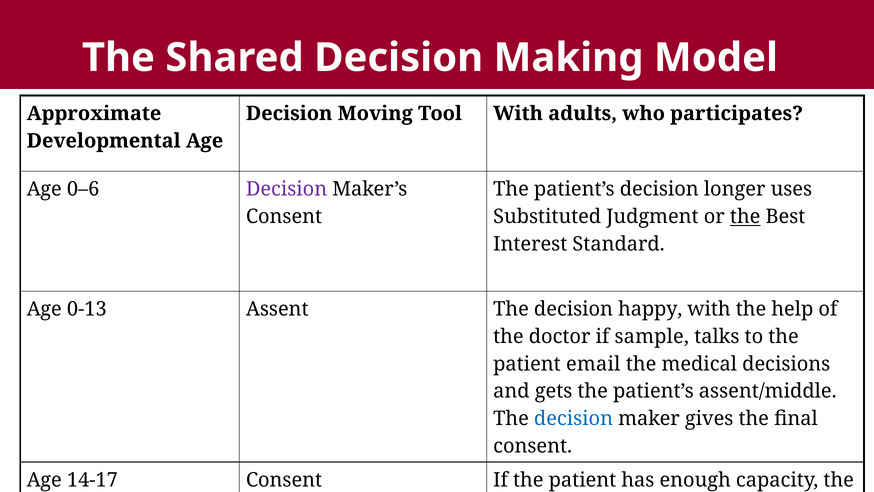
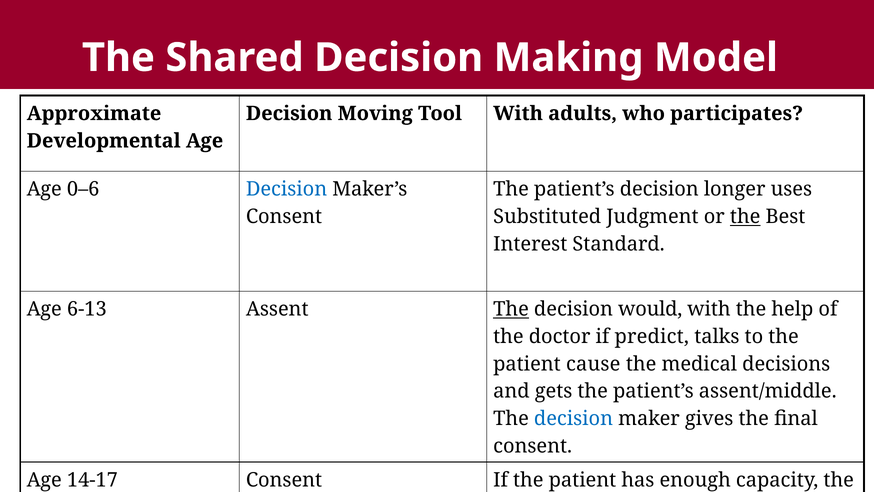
Decision at (287, 189) colour: purple -> blue
0-13: 0-13 -> 6-13
The at (511, 309) underline: none -> present
happy: happy -> would
sample: sample -> predict
email: email -> cause
